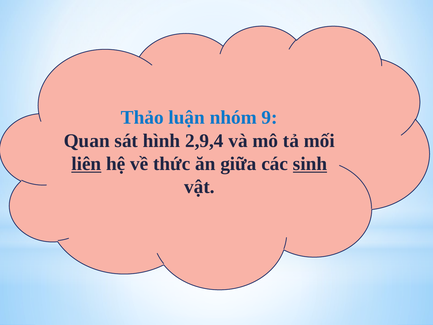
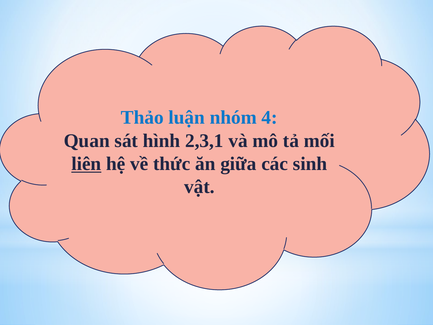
9: 9 -> 4
2,9,4: 2,9,4 -> 2,3,1
sinh underline: present -> none
